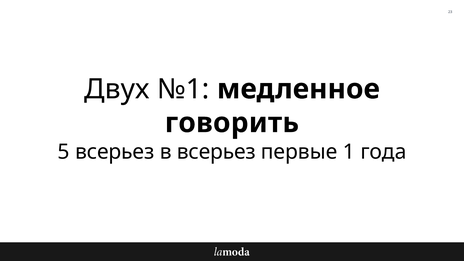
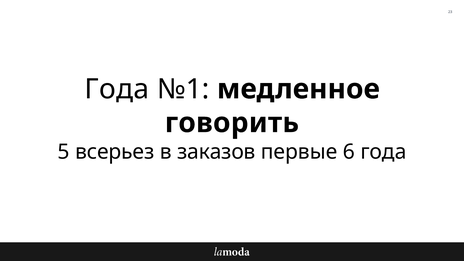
Двух at (117, 89): Двух -> Года
в всерьез: всерьез -> заказов
1: 1 -> 6
